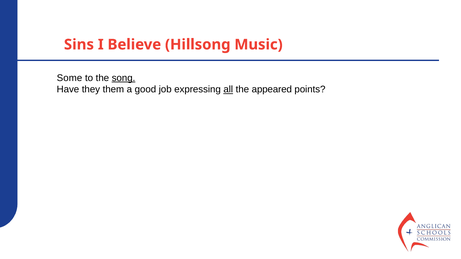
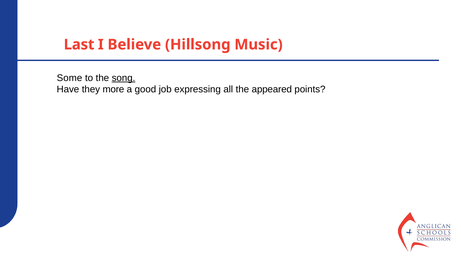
Sins: Sins -> Last
them: them -> more
all underline: present -> none
